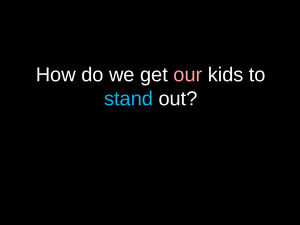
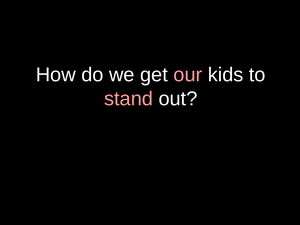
stand colour: light blue -> pink
